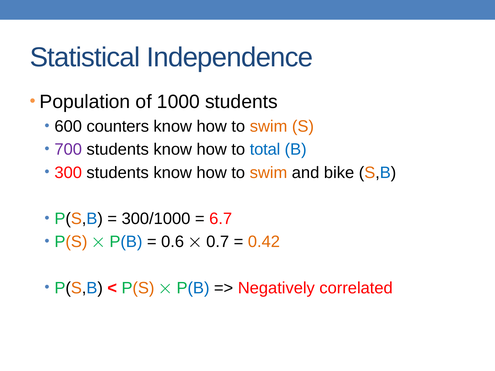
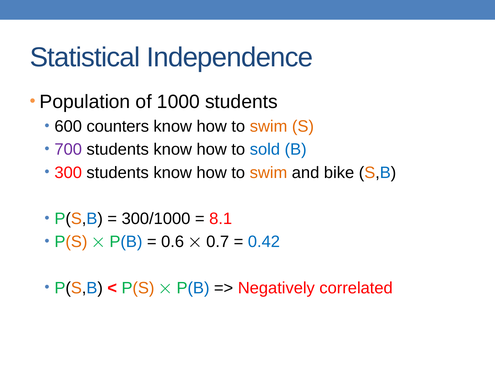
total: total -> sold
6.7: 6.7 -> 8.1
0.42 colour: orange -> blue
